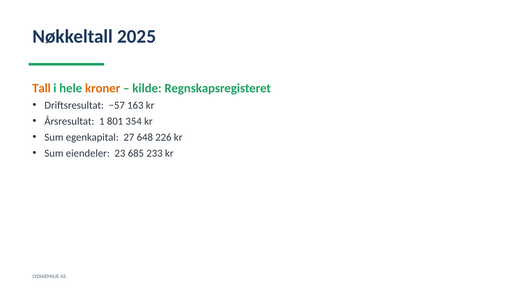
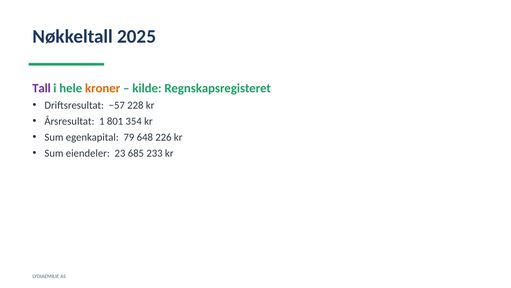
Tall colour: orange -> purple
163: 163 -> 228
27: 27 -> 79
